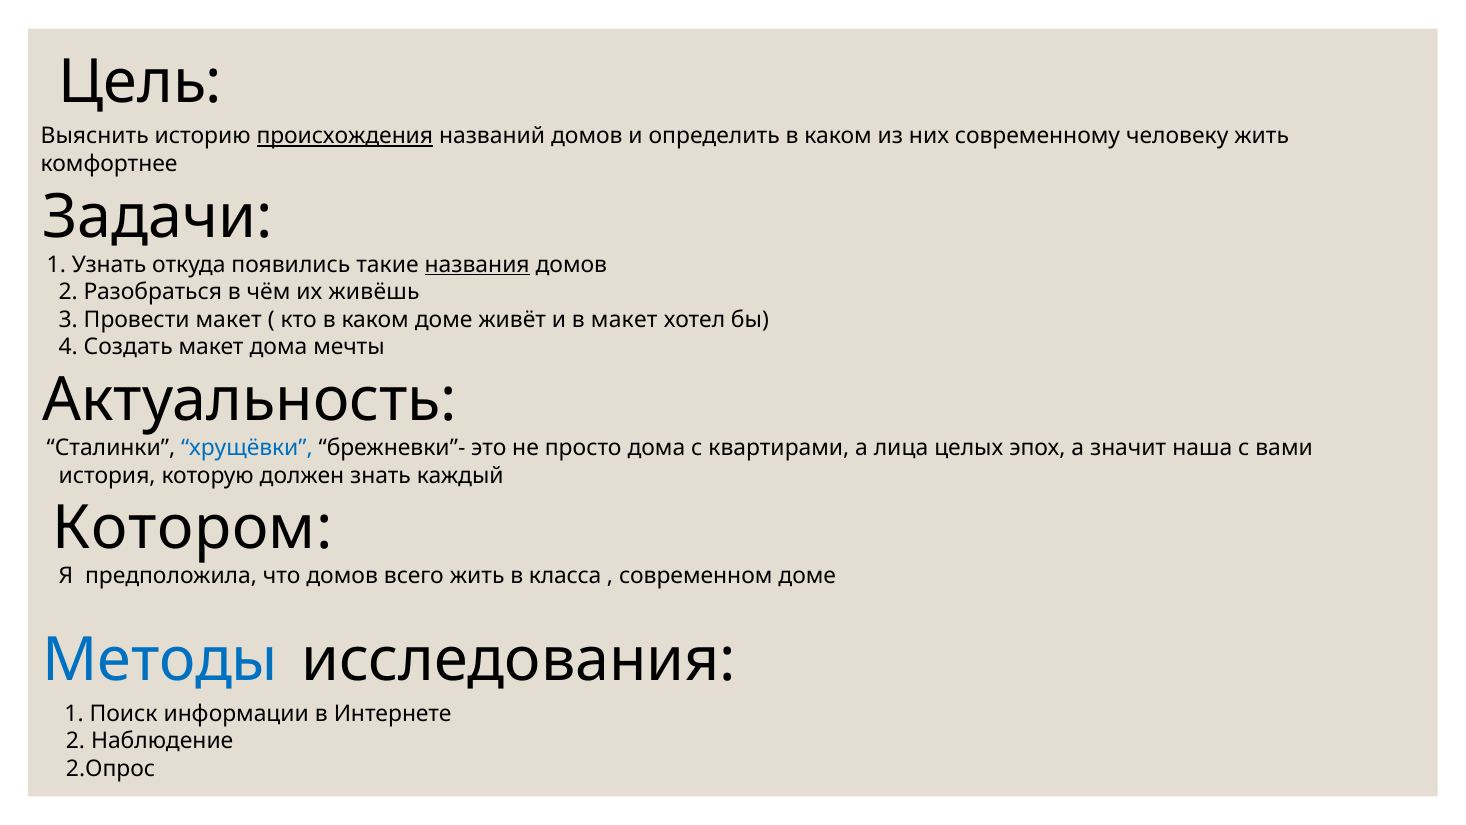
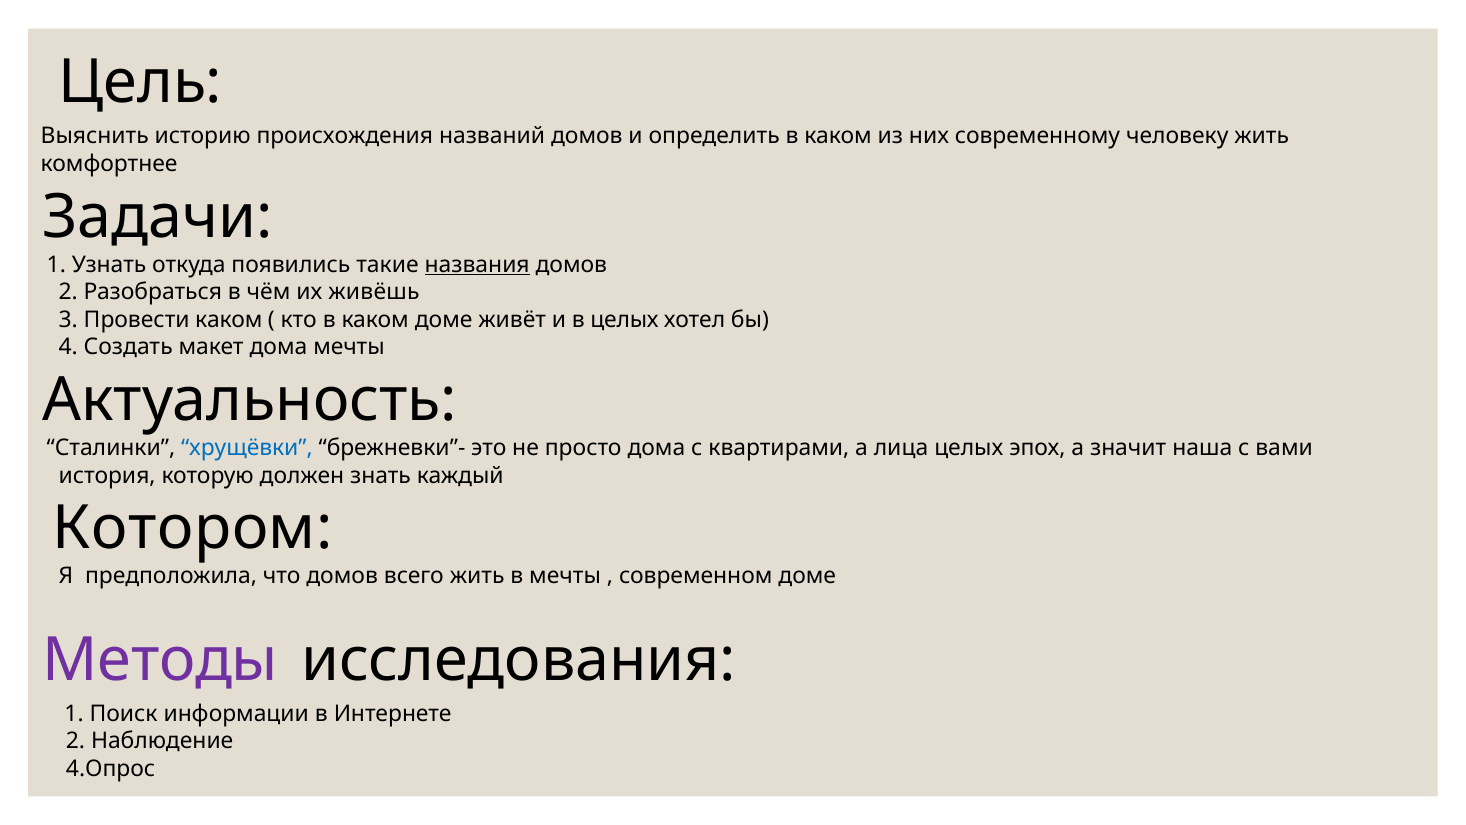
происхождения underline: present -> none
Провести макет: макет -> каком
в макет: макет -> целых
в класса: класса -> мечты
Методы colour: blue -> purple
2.Опрос: 2.Опрос -> 4.Опрос
